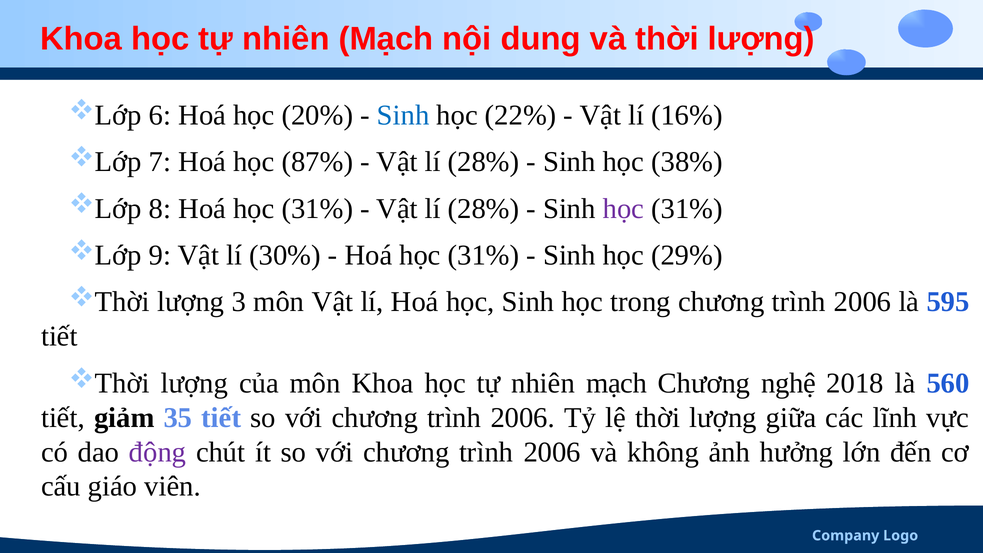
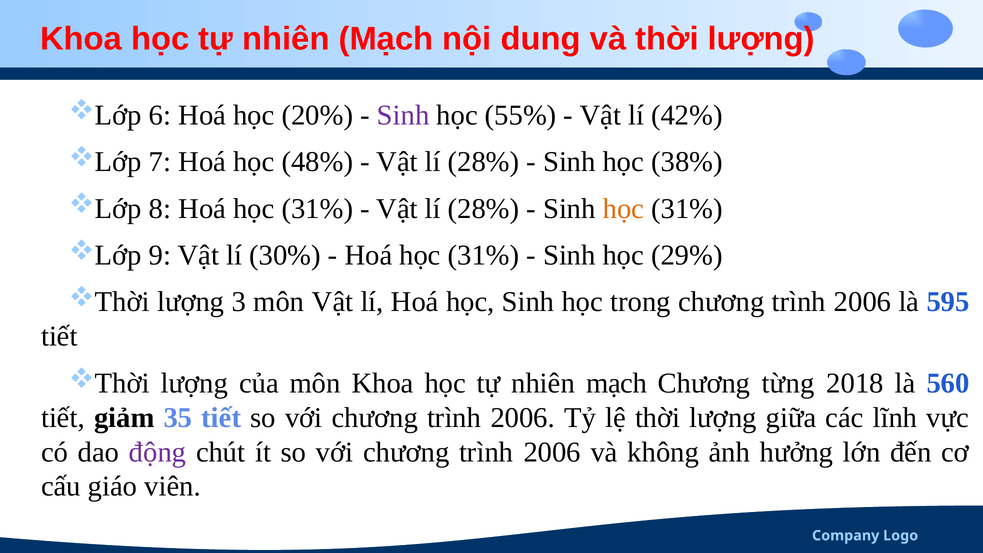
Sinh at (403, 115) colour: blue -> purple
22%: 22% -> 55%
16%: 16% -> 42%
87%: 87% -> 48%
học at (623, 209) colour: purple -> orange
nghệ: nghệ -> từng
